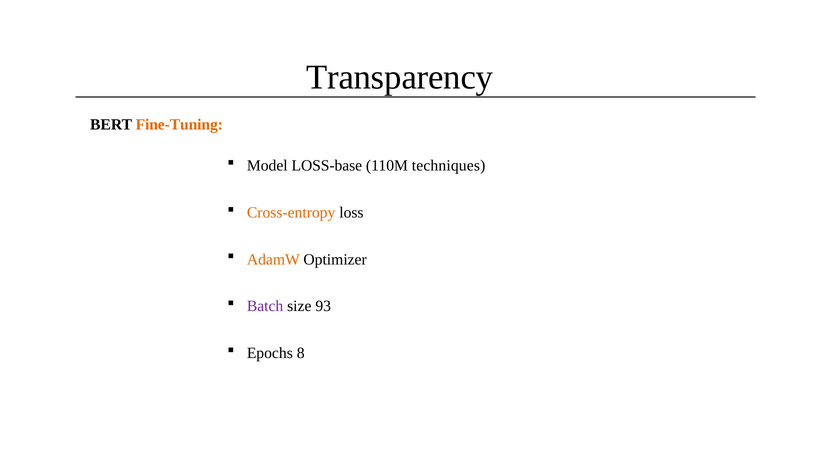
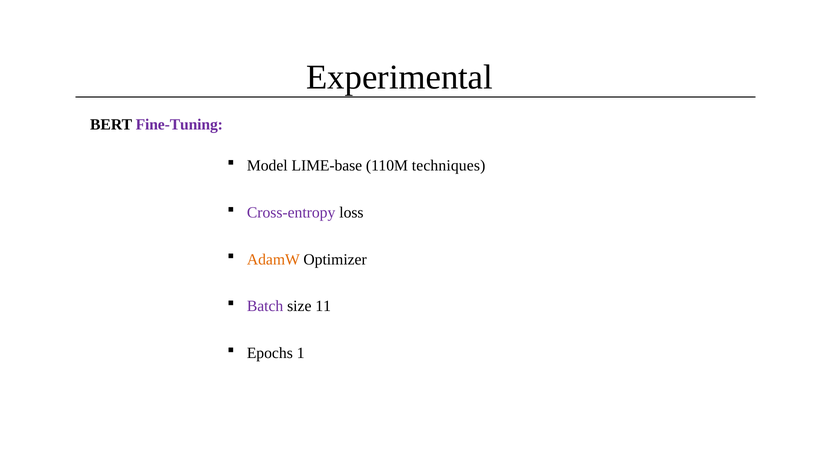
Transparency: Transparency -> Experimental
Fine-Tuning colour: orange -> purple
LOSS-base: LOSS-base -> LIME-base
Cross-entropy colour: orange -> purple
93: 93 -> 11
8: 8 -> 1
